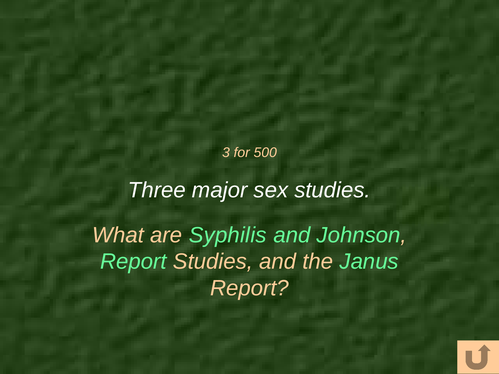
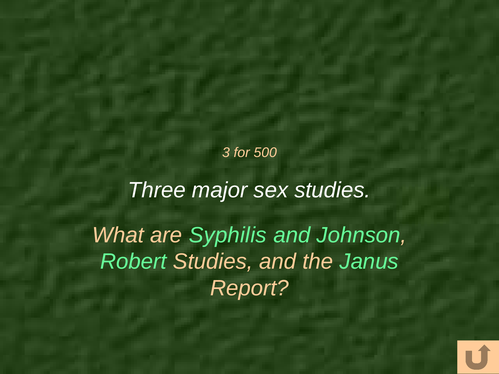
Report at (133, 262): Report -> Robert
